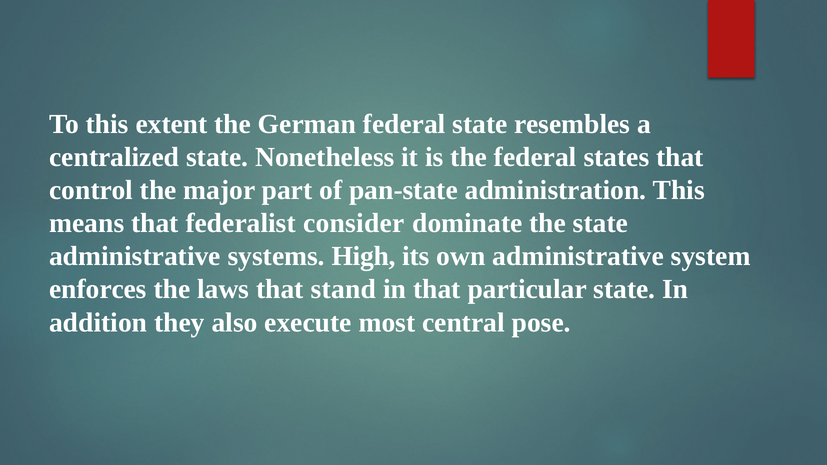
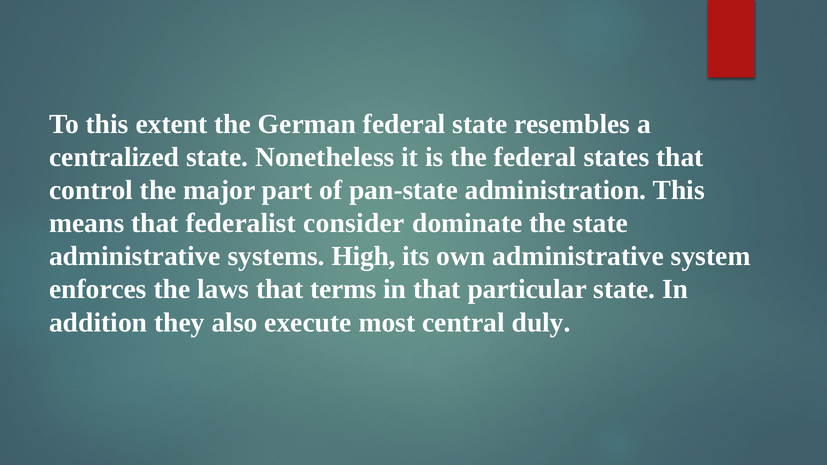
stand: stand -> terms
pose: pose -> duly
